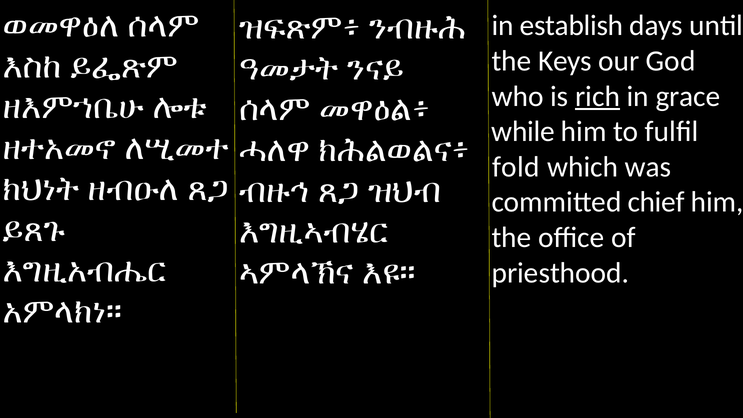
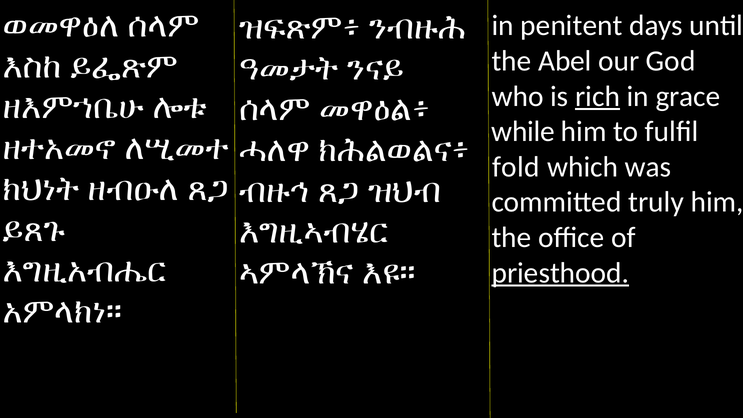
establish: establish -> penitent
Keys: Keys -> Abel
chief: chief -> truly
priesthood underline: none -> present
